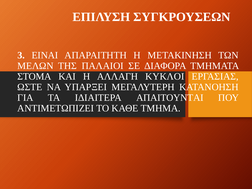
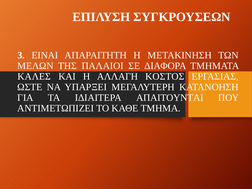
ΣΤΟΜΑ: ΣΤΟΜΑ -> ΚΑΛΕΣ
ΚΥΚΛΟΙ: ΚΥΚΛΟΙ -> ΚΟΣΤΟΣ
